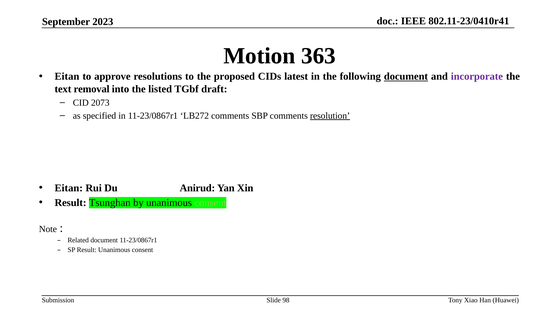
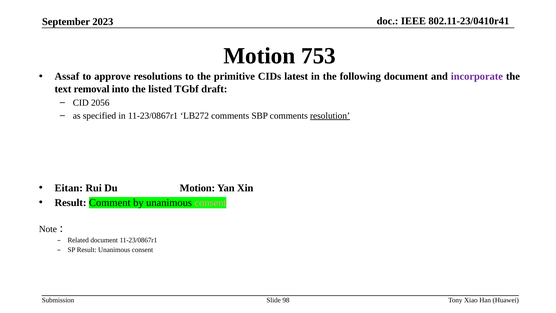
363: 363 -> 753
Eitan at (67, 76): Eitan -> Assaf
proposed: proposed -> primitive
document at (406, 76) underline: present -> none
2073: 2073 -> 2056
Du Anirud: Anirud -> Motion
Tsunghan: Tsunghan -> Comment
consent at (210, 203) colour: light green -> pink
